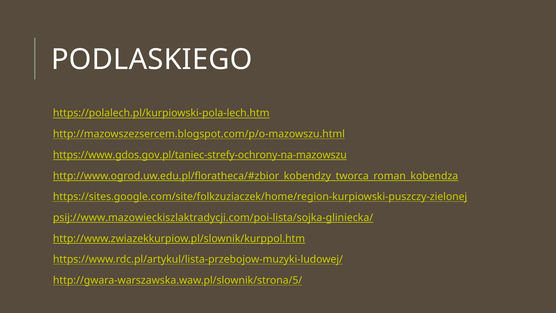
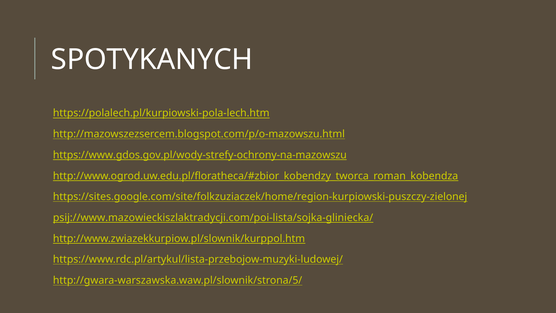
PODLASKIEGO: PODLASKIEGO -> SPOTYKANYCH
https://www.gdos.gov.pl/taniec-strefy-ochrony-na-mazowszu: https://www.gdos.gov.pl/taniec-strefy-ochrony-na-mazowszu -> https://www.gdos.gov.pl/wody-strefy-ochrony-na-mazowszu
